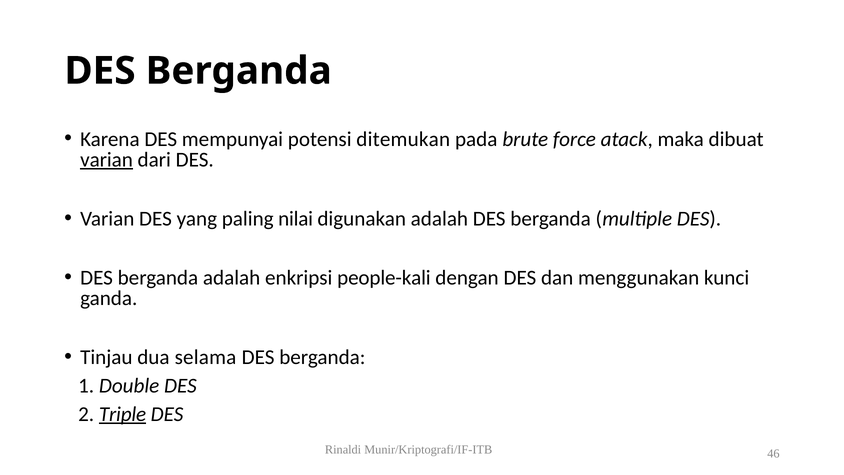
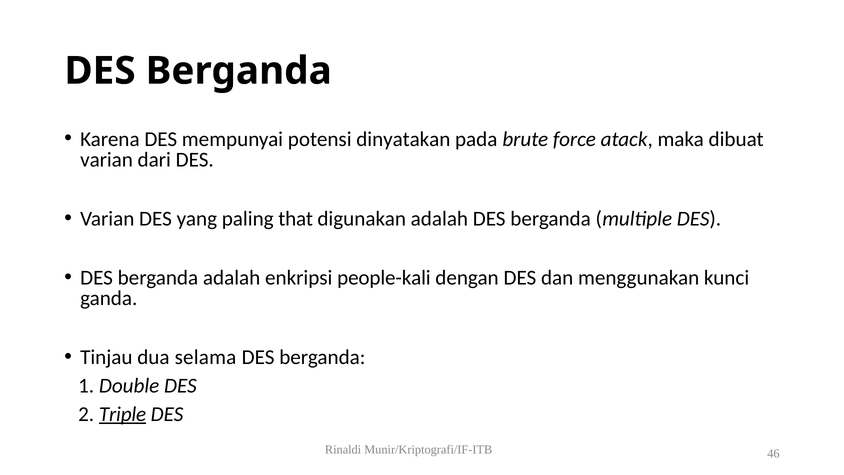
ditemukan: ditemukan -> dinyatakan
varian at (107, 159) underline: present -> none
nilai: nilai -> that
